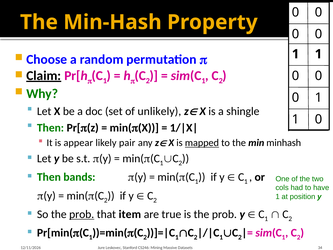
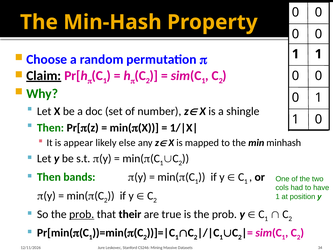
unlikely: unlikely -> number
pair: pair -> else
mapped underline: present -> none
item: item -> their
